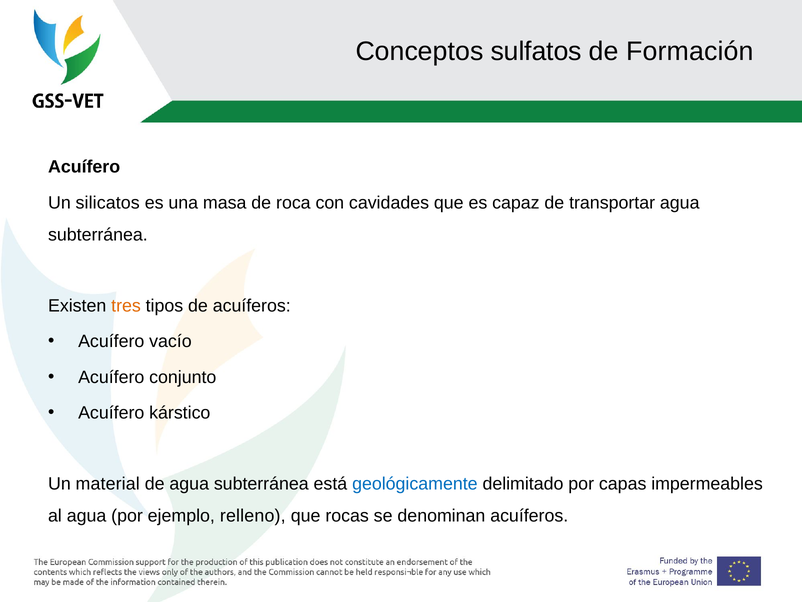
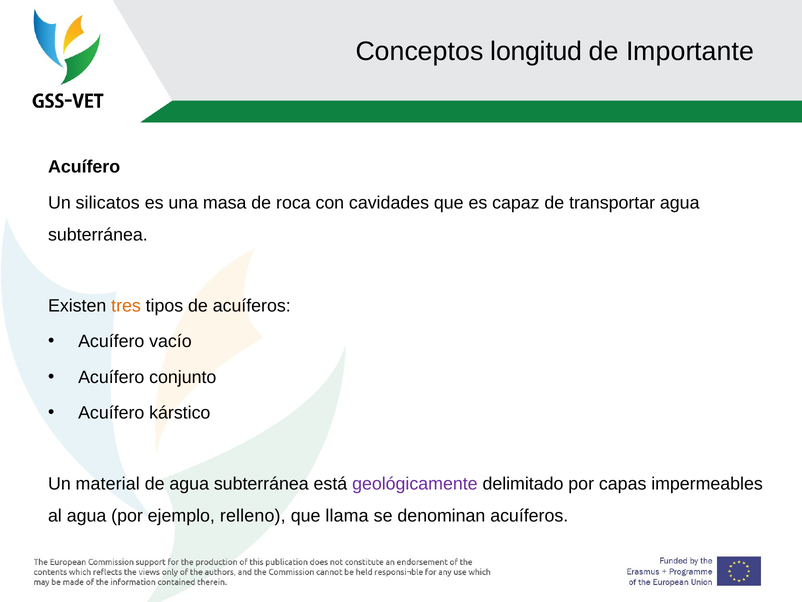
sulfatos: sulfatos -> longitud
Formación: Formación -> Importante
geológicamente colour: blue -> purple
rocas: rocas -> llama
